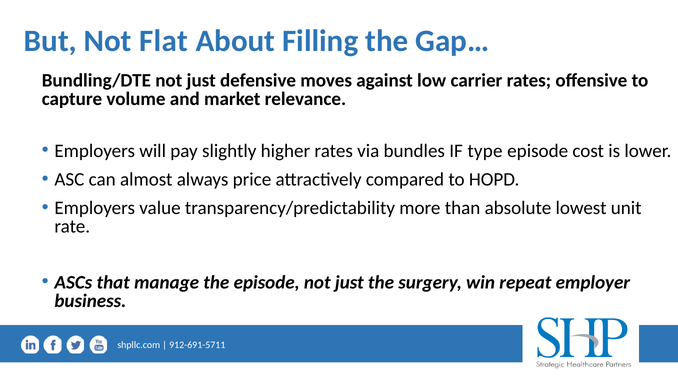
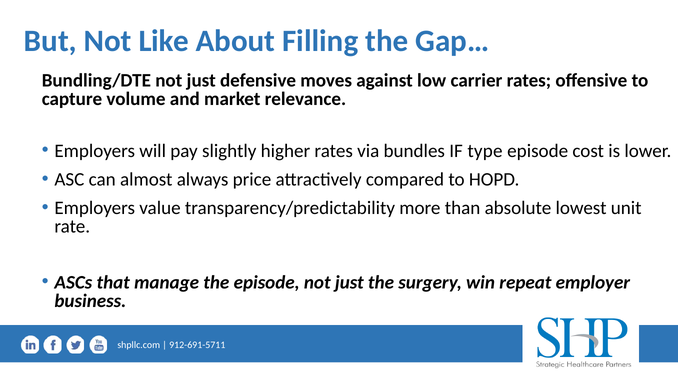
Flat: Flat -> Like
